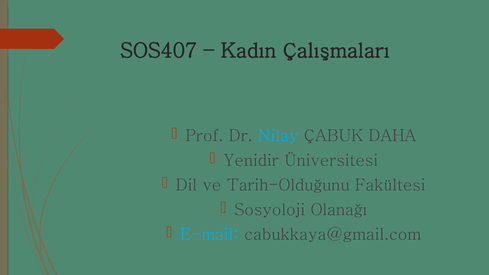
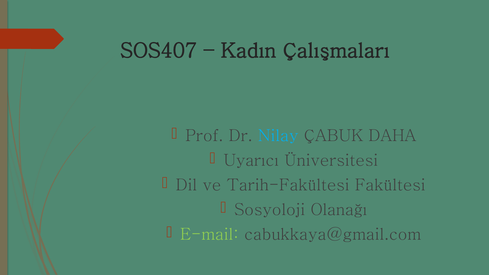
Yenidir: Yenidir -> Uyarıcı
Tarih-Olduğunu: Tarih-Olduğunu -> Tarih-Fakültesi
E-mail colour: light blue -> light green
